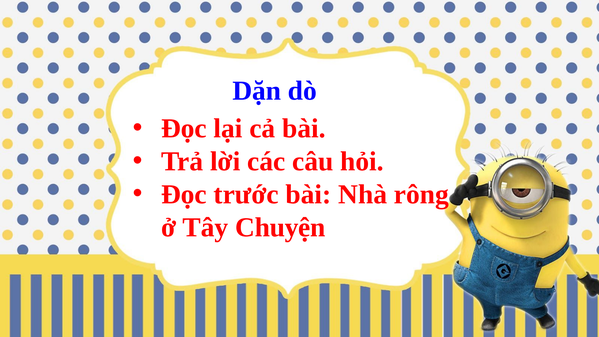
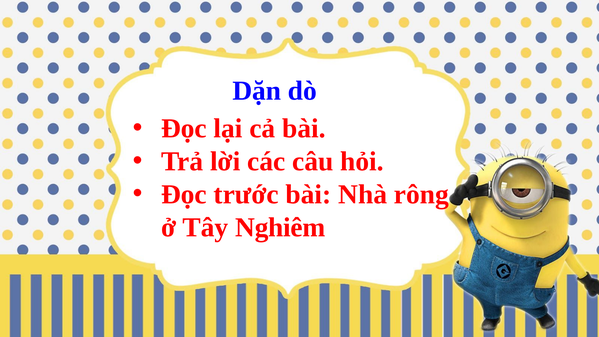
Chuyện: Chuyện -> Nghiêm
